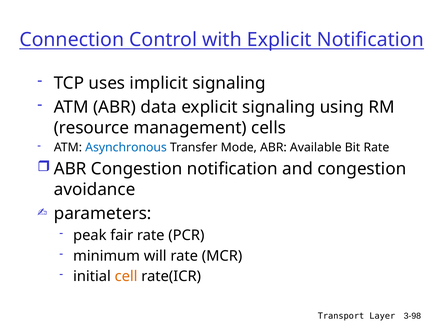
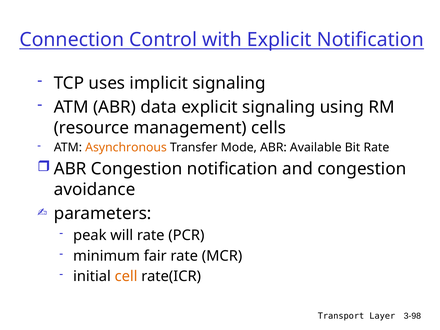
Asynchronous colour: blue -> orange
fair: fair -> will
will: will -> fair
